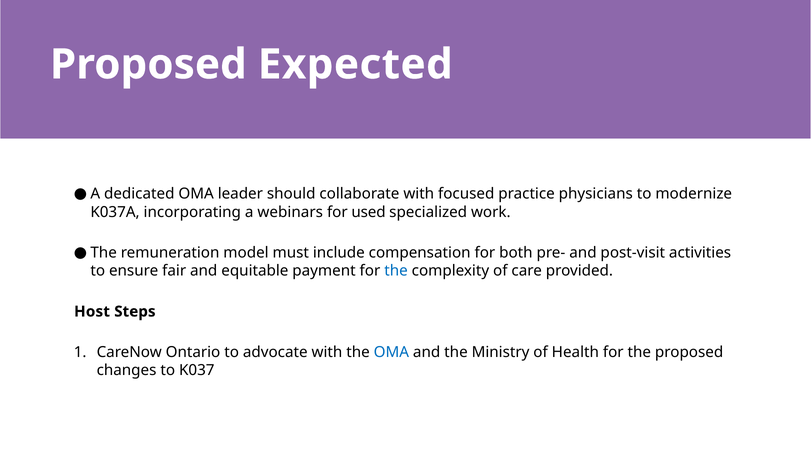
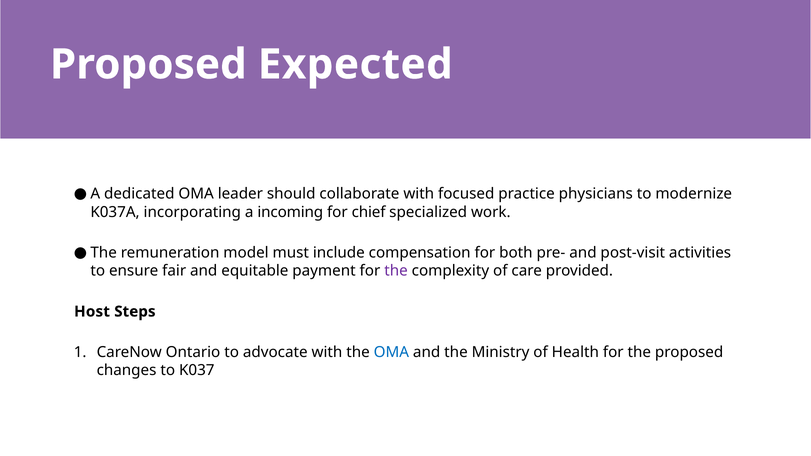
webinars: webinars -> incoming
used: used -> chief
the at (396, 271) colour: blue -> purple
